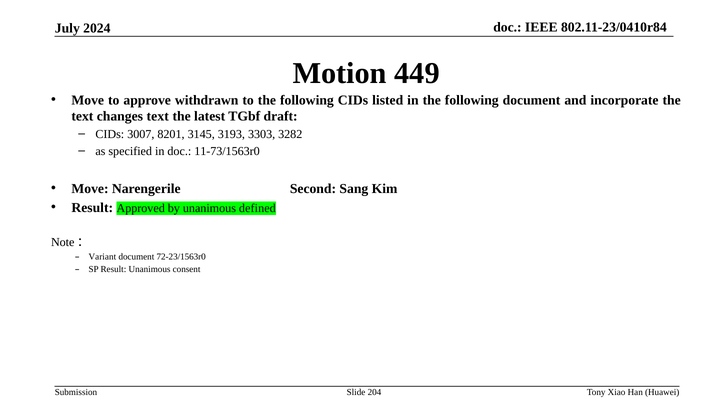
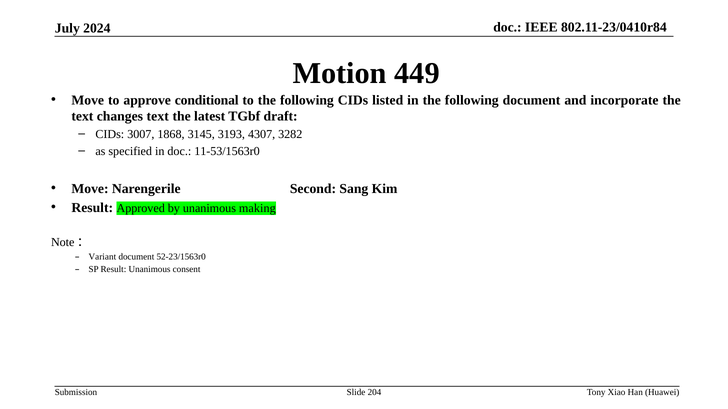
withdrawn: withdrawn -> conditional
8201: 8201 -> 1868
3303: 3303 -> 4307
11-73/1563r0: 11-73/1563r0 -> 11-53/1563r0
defined: defined -> making
72-23/1563r0: 72-23/1563r0 -> 52-23/1563r0
